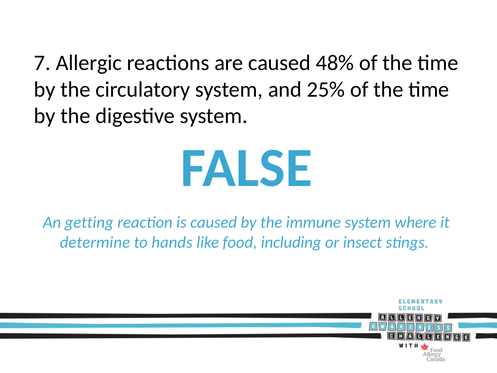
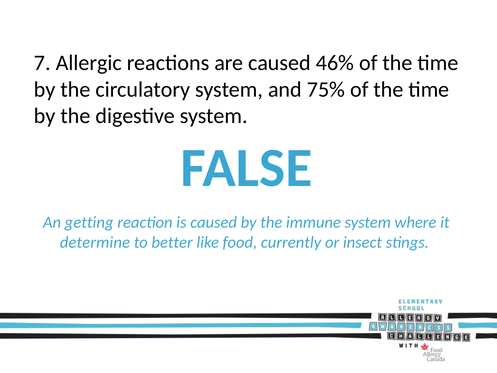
48%: 48% -> 46%
25%: 25% -> 75%
hands: hands -> better
including: including -> currently
